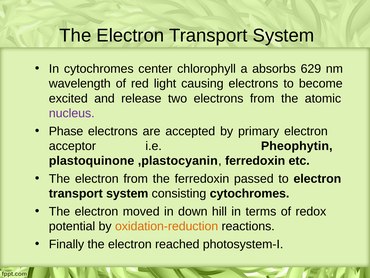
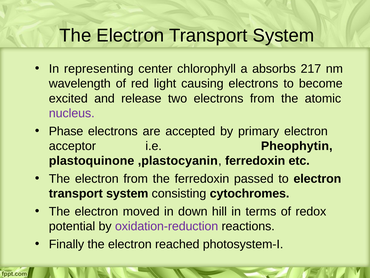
In cytochromes: cytochromes -> representing
629: 629 -> 217
oxidation-reduction colour: orange -> purple
